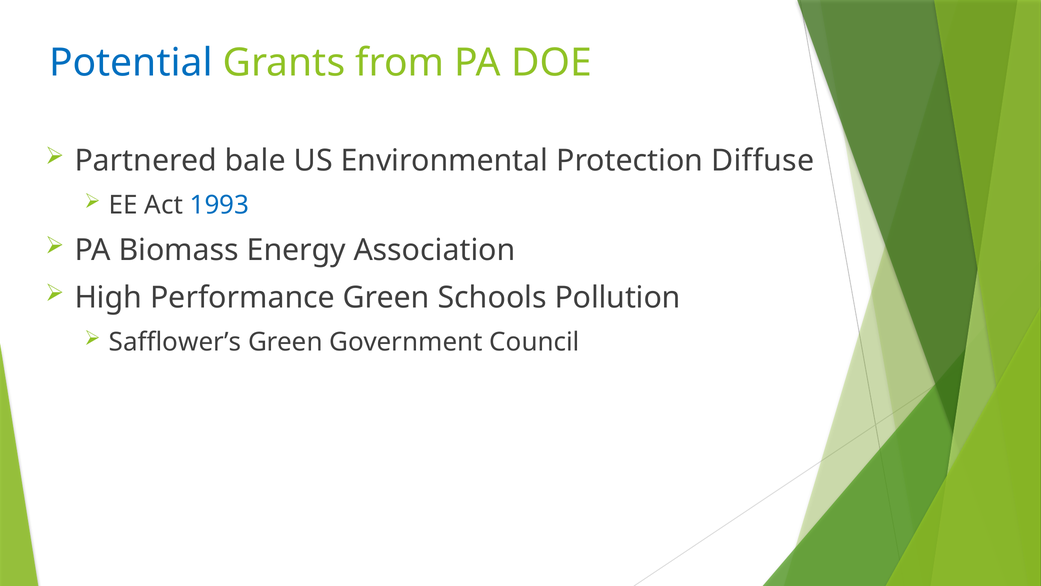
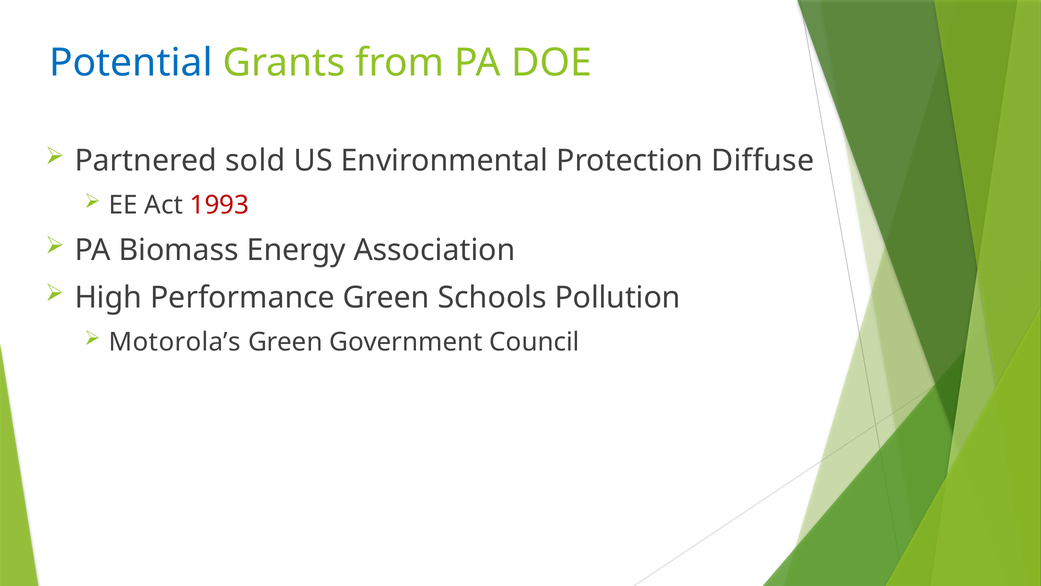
bale: bale -> sold
1993 colour: blue -> red
Safflower’s: Safflower’s -> Motorola’s
